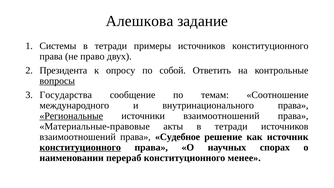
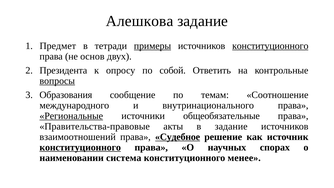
Системы: Системы -> Предмет
примеры underline: none -> present
конституционного at (270, 46) underline: none -> present
право: право -> основ
Государства: Государства -> Образования
источники взаимоотношений: взаимоотношений -> общеобязательные
Материальные-правовые: Материальные-правовые -> Правительства-правовые
акты в тетради: тетради -> задание
Судебное underline: none -> present
перераб: перераб -> система
